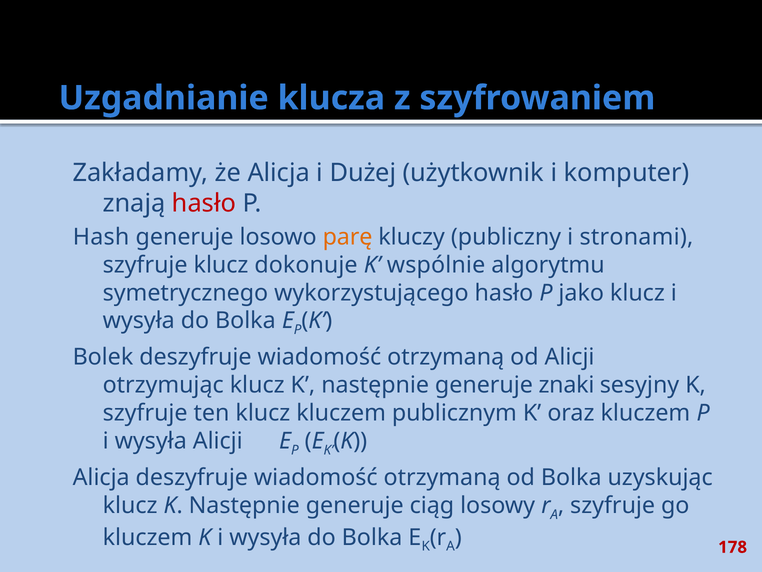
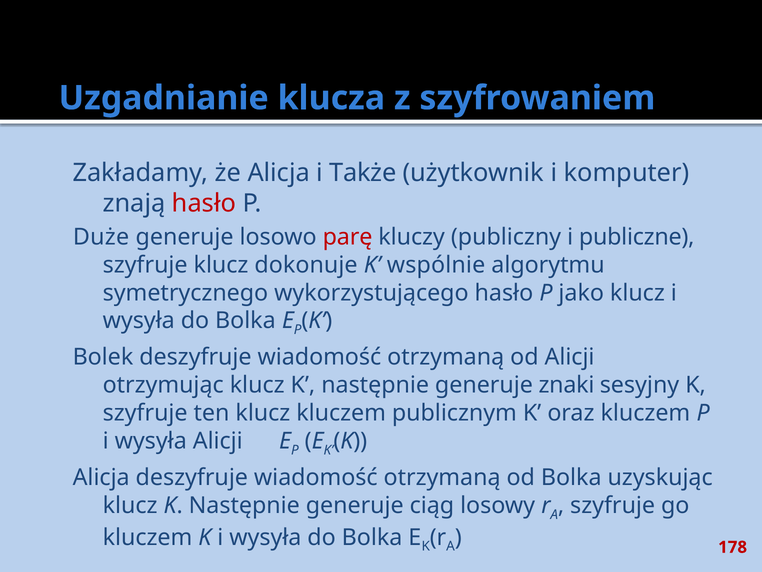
Dużej: Dużej -> Także
Hash: Hash -> Duże
parę colour: orange -> red
stronami: stronami -> publiczne
